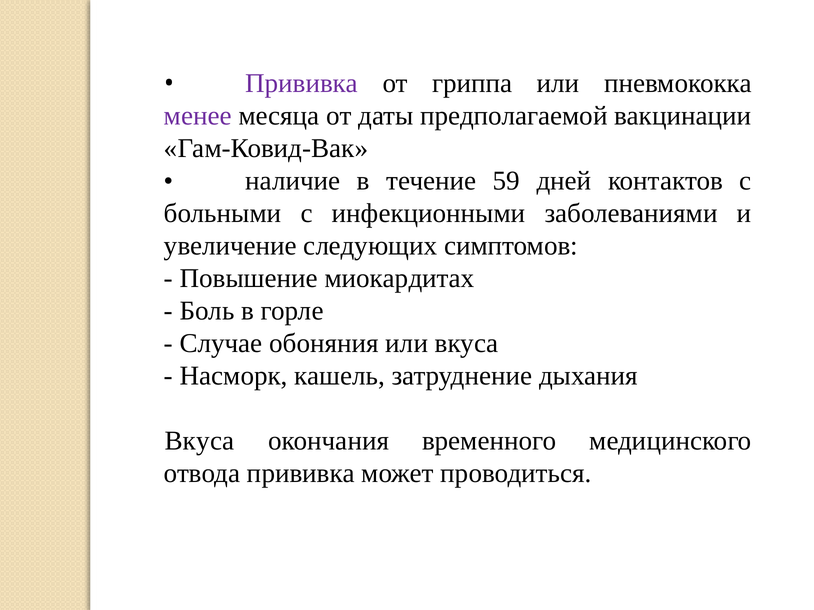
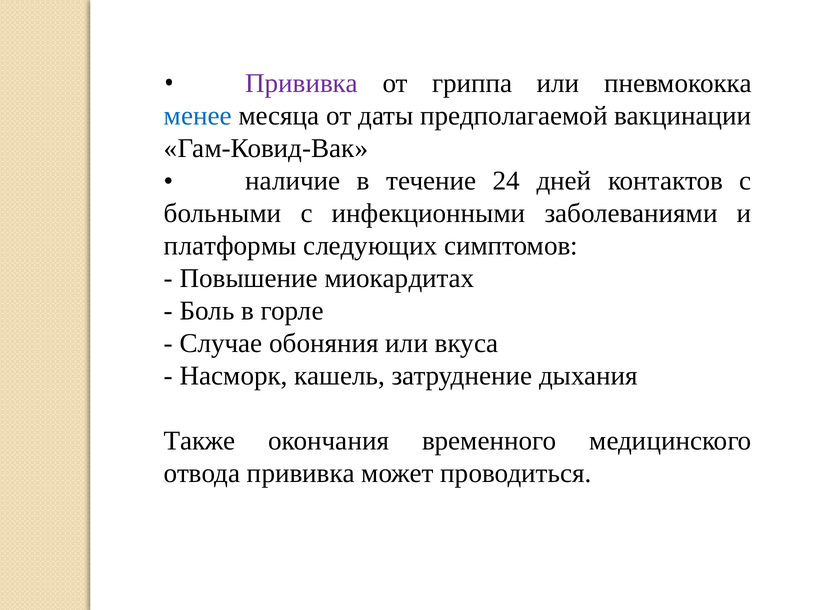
менее colour: purple -> blue
59: 59 -> 24
увеличение: увеличение -> платформы
Вкуса at (199, 441): Вкуса -> Также
